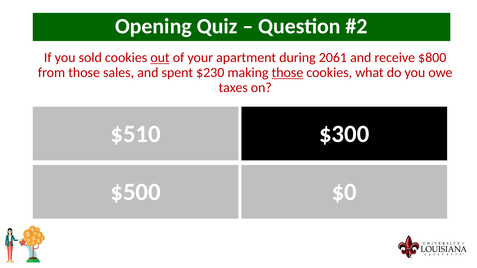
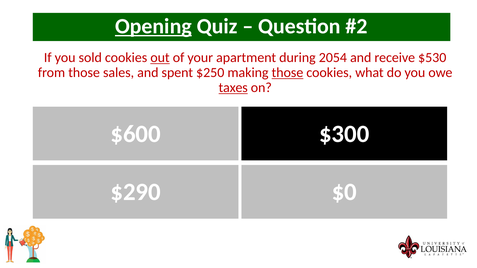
Opening underline: none -> present
2061: 2061 -> 2054
$800: $800 -> $530
$230: $230 -> $250
taxes underline: none -> present
$510: $510 -> $600
$500: $500 -> $290
